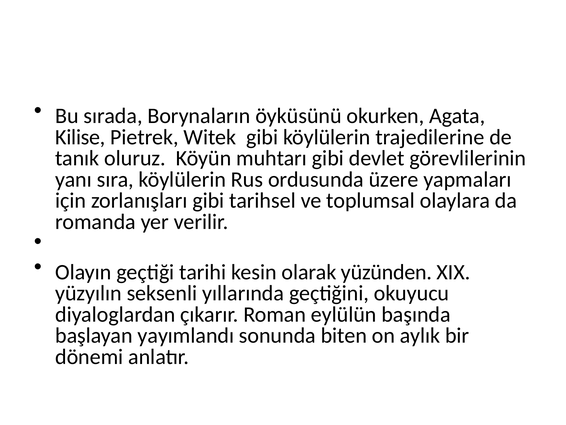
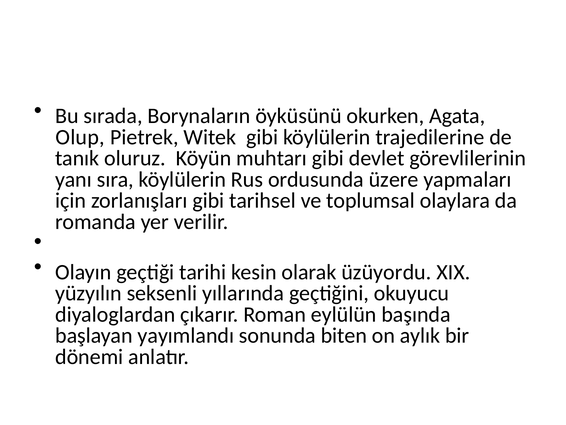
Kilise: Kilise -> Olup
yüzünden: yüzünden -> üzüyordu
